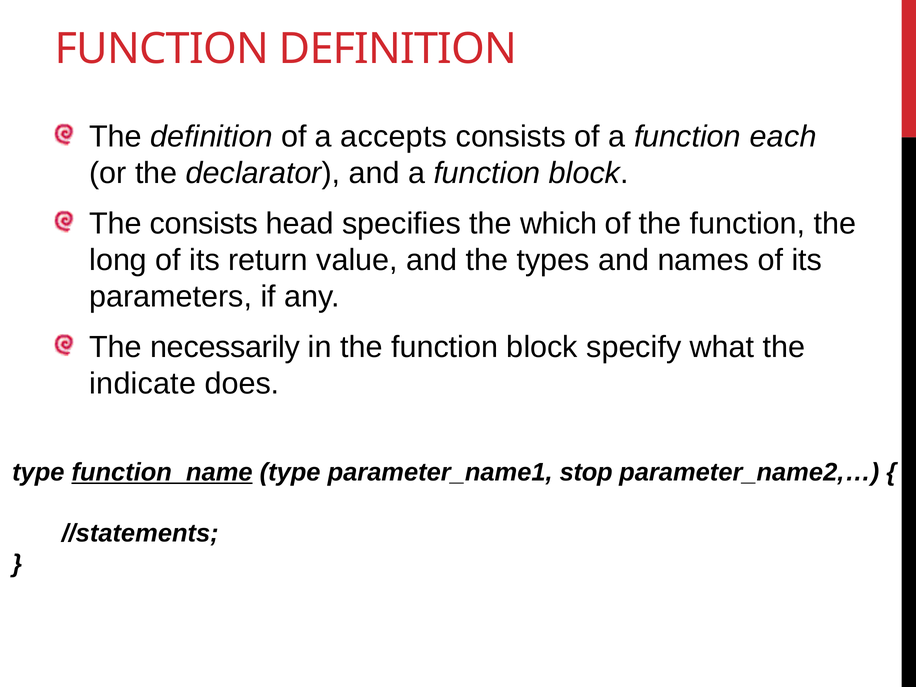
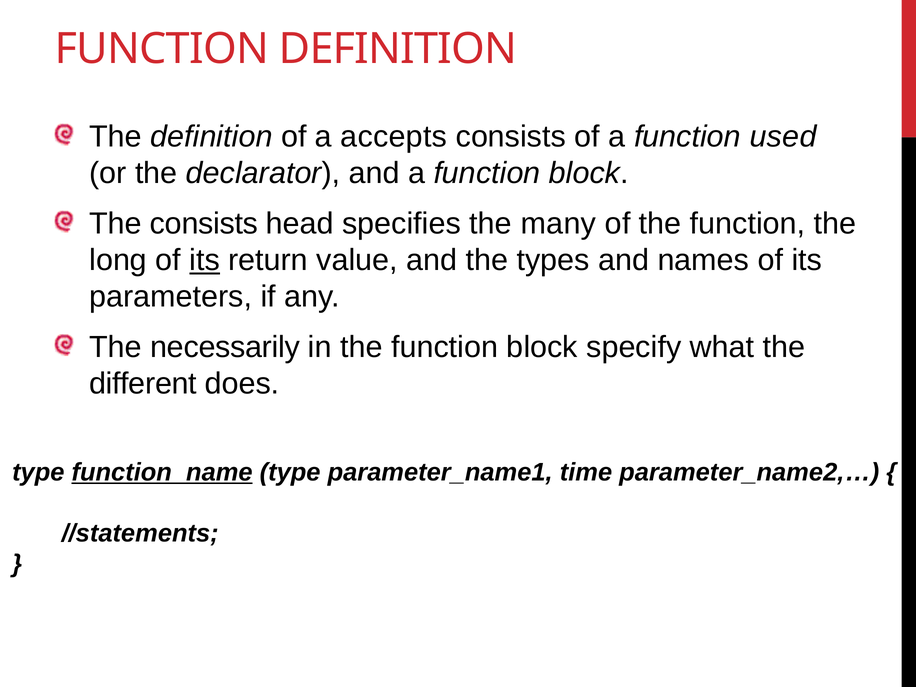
each: each -> used
which: which -> many
its at (205, 260) underline: none -> present
indicate: indicate -> different
stop: stop -> time
